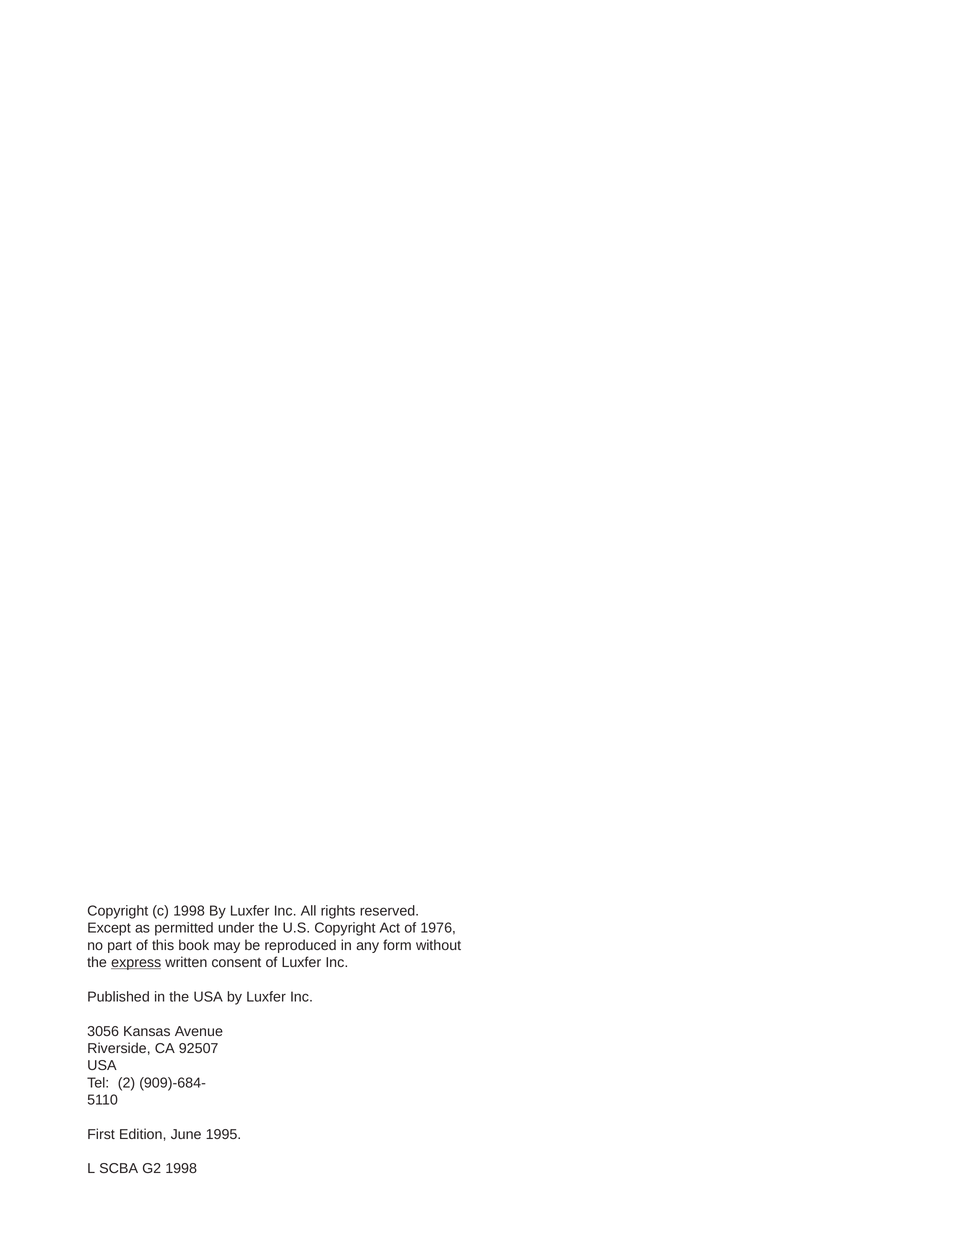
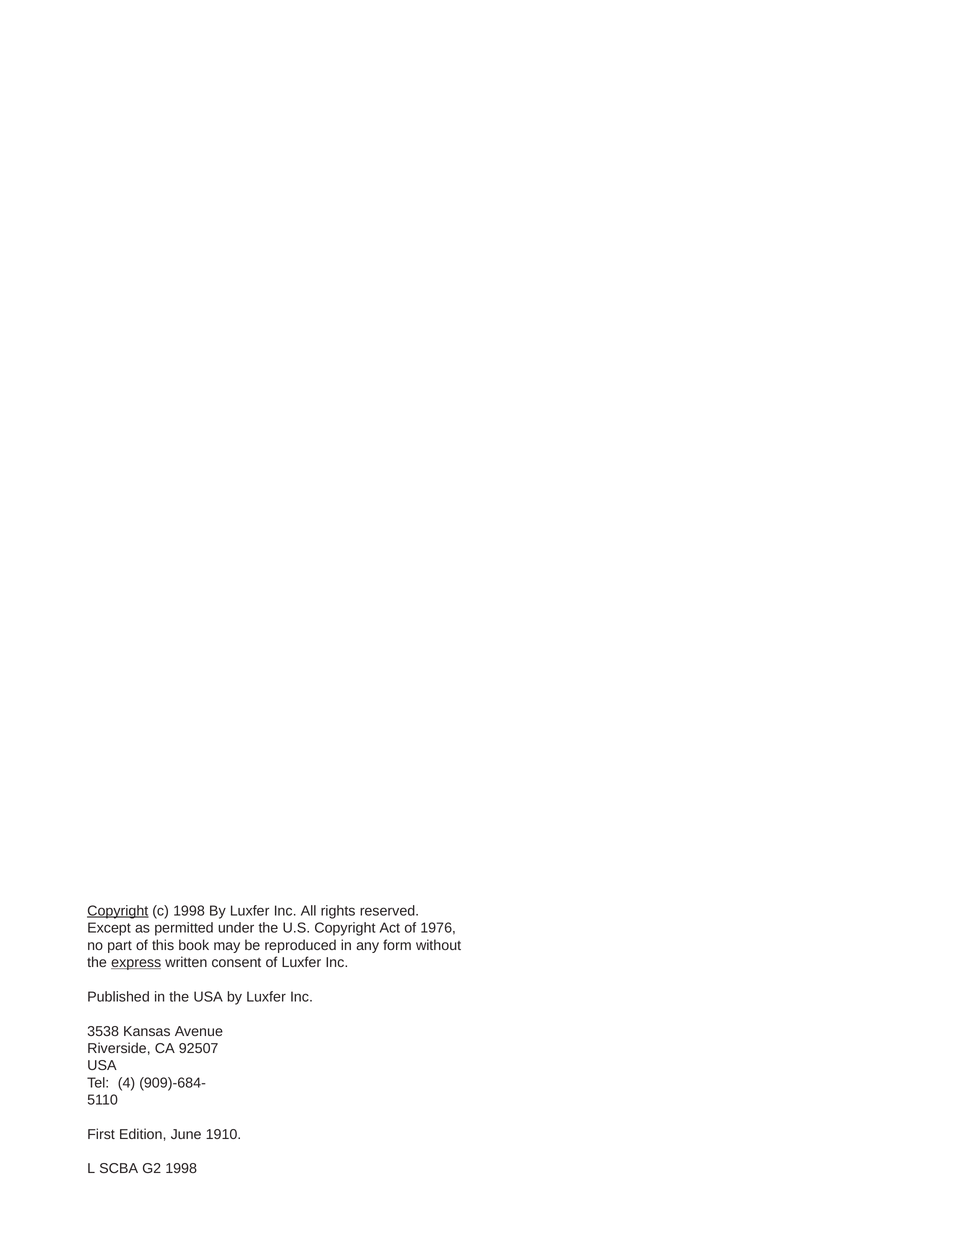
Copyright at (118, 911) underline: none -> present
3056: 3056 -> 3538
2: 2 -> 4
1995: 1995 -> 1910
